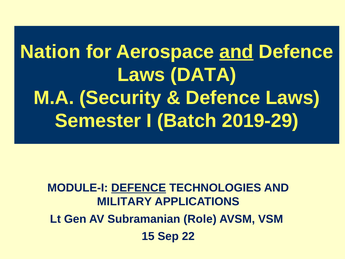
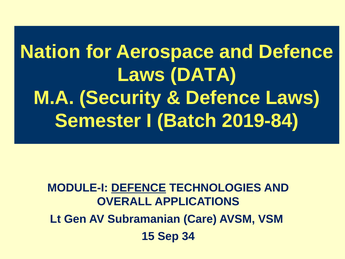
and at (236, 52) underline: present -> none
2019-29: 2019-29 -> 2019-84
MILITARY: MILITARY -> OVERALL
Role: Role -> Care
22: 22 -> 34
